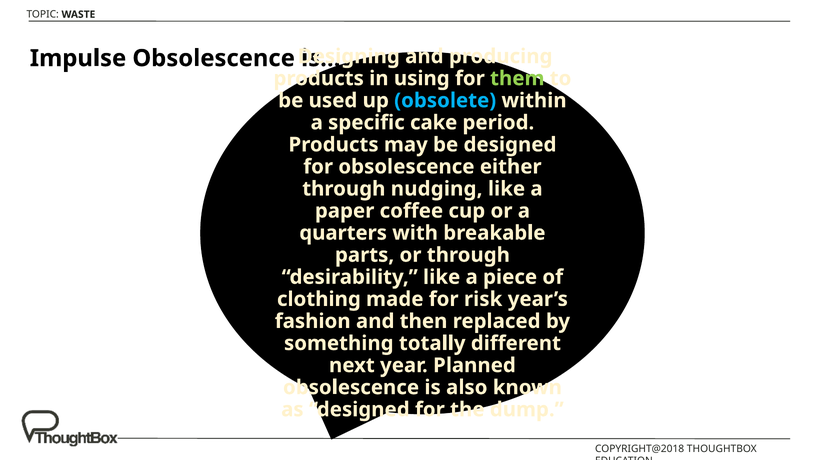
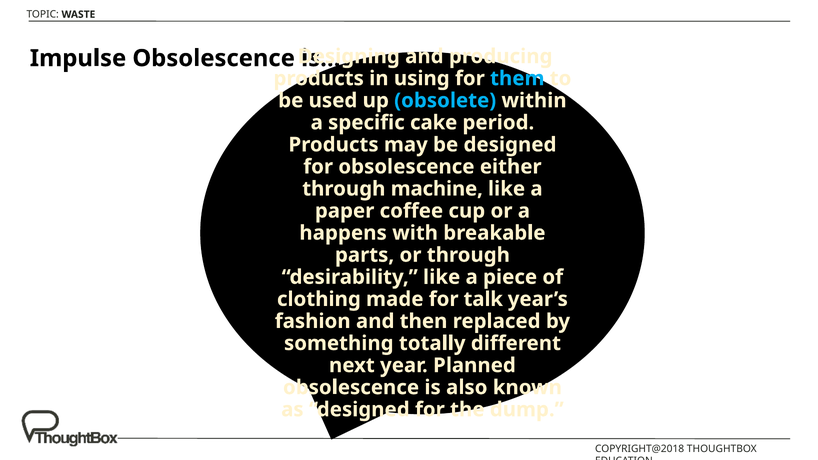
them colour: light green -> light blue
nudging: nudging -> machine
quarters: quarters -> happens
risk: risk -> talk
